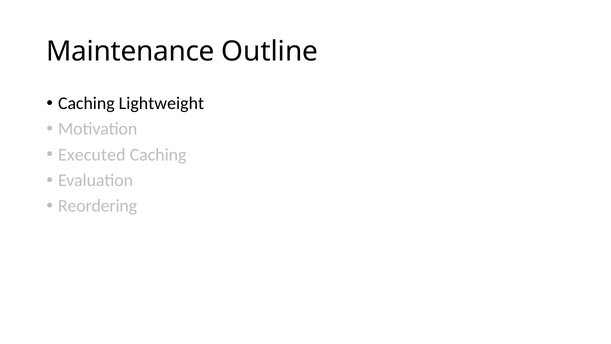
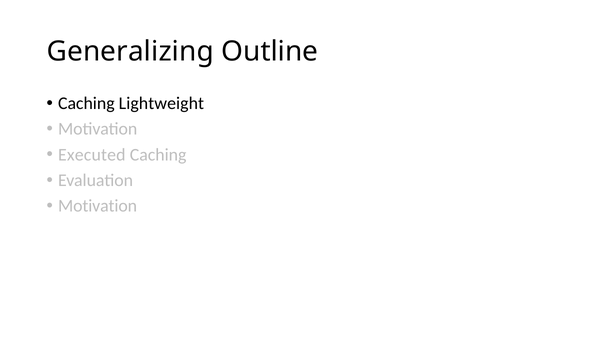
Maintenance: Maintenance -> Generalizing
Reordering at (98, 206): Reordering -> Motivation
